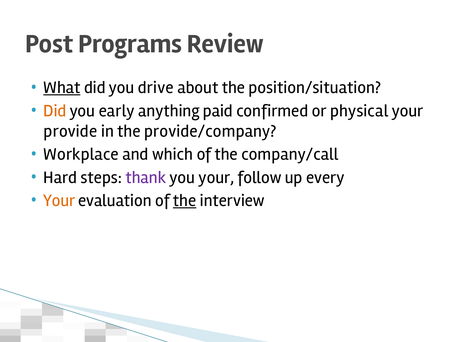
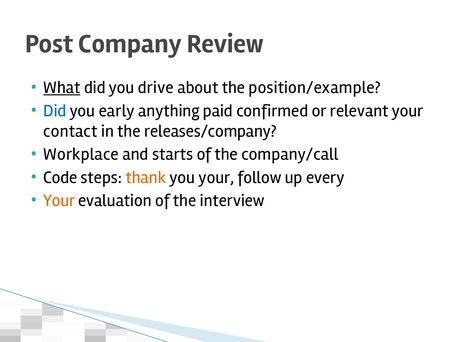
Programs: Programs -> Company
position/situation: position/situation -> position/example
Did at (55, 111) colour: orange -> blue
physical: physical -> relevant
provide: provide -> contact
provide/company: provide/company -> releases/company
which: which -> starts
Hard: Hard -> Code
thank colour: purple -> orange
the at (185, 200) underline: present -> none
